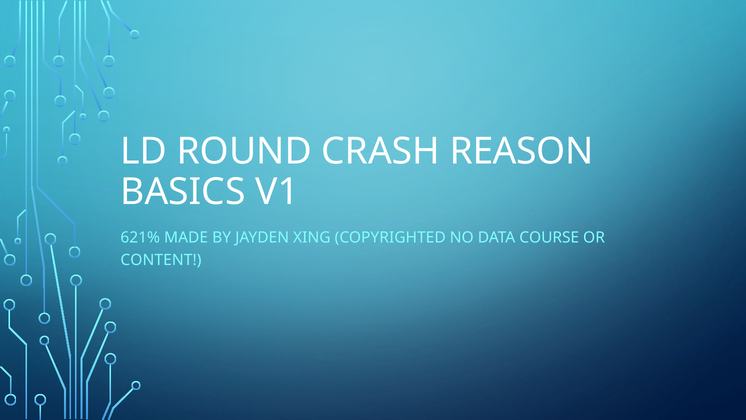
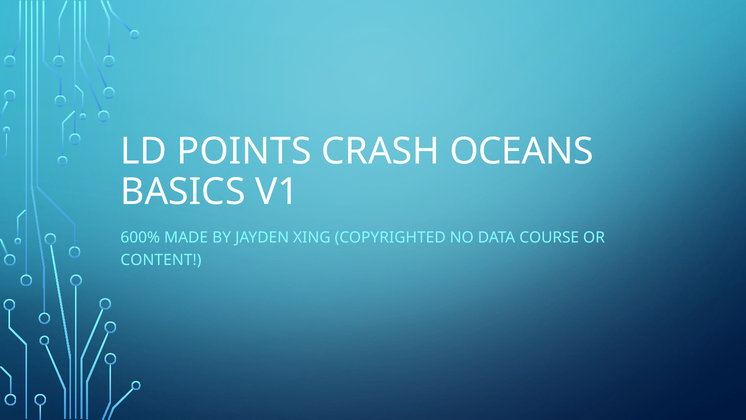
ROUND: ROUND -> POINTS
REASON: REASON -> OCEANS
621%: 621% -> 600%
